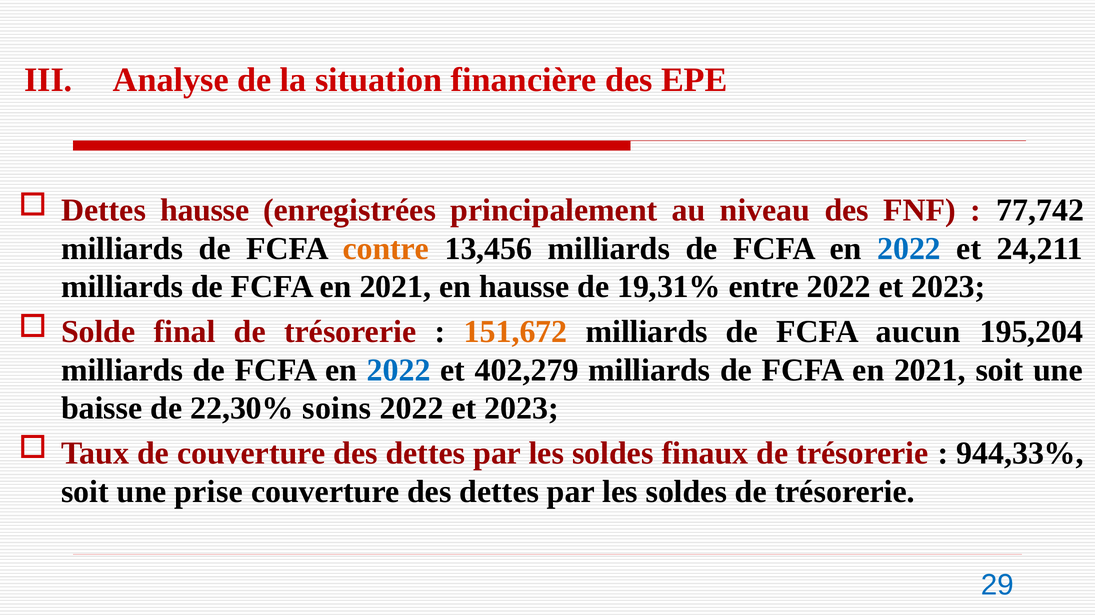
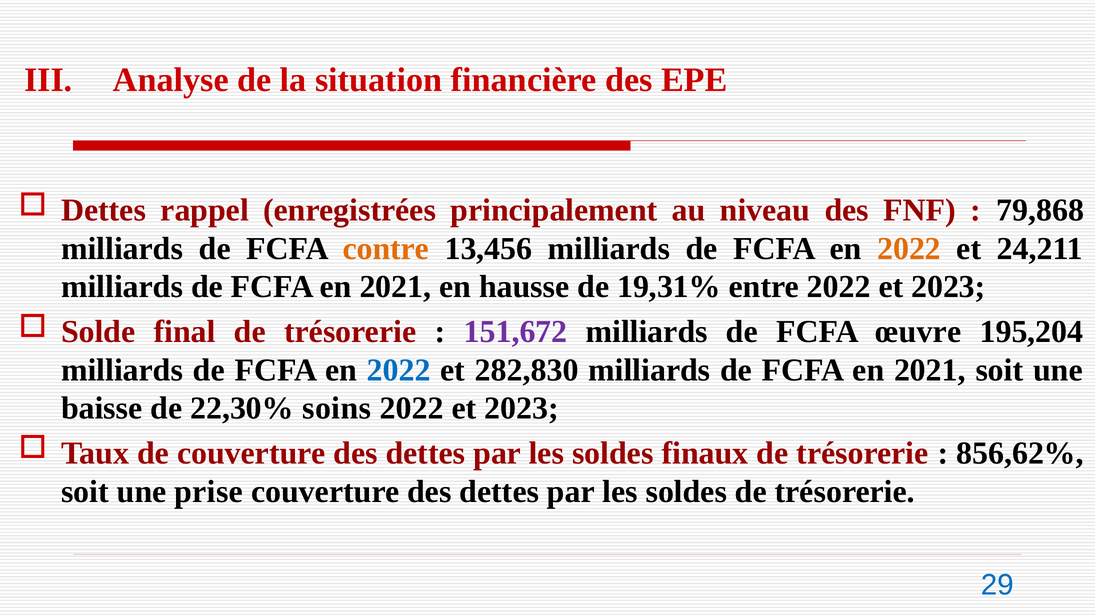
Dettes hausse: hausse -> rappel
77,742: 77,742 -> 79,868
2022 at (909, 249) colour: blue -> orange
151,672 colour: orange -> purple
aucun: aucun -> œuvre
402,279: 402,279 -> 282,830
944,33%: 944,33% -> 856,62%
